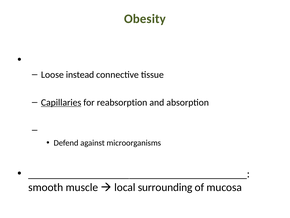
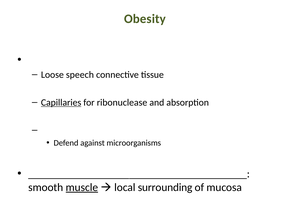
instead: instead -> speech
reabsorption: reabsorption -> ribonuclease
muscle underline: none -> present
